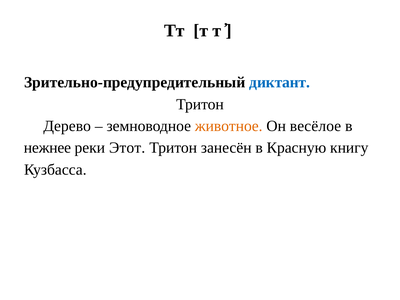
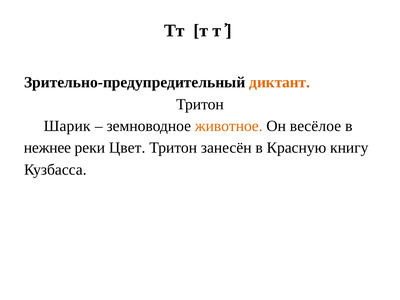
диктант colour: blue -> orange
Дерево: Дерево -> Шарик
Этот: Этот -> Цвет
